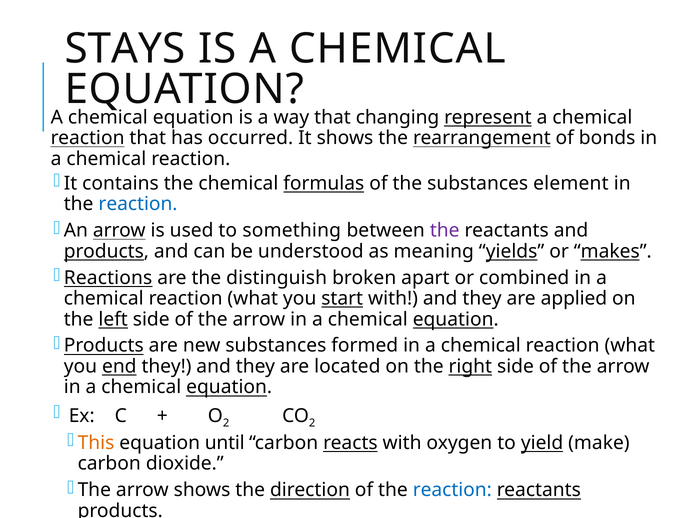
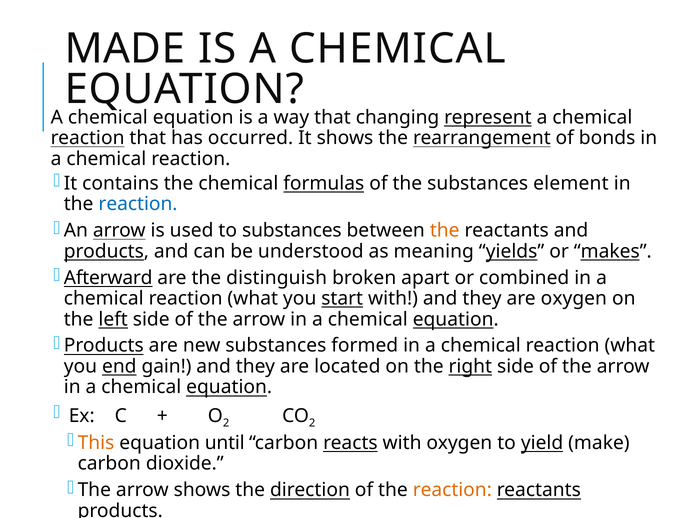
STAYS: STAYS -> MADE
to something: something -> substances
the at (445, 231) colour: purple -> orange
Reactions: Reactions -> Afterward
are applied: applied -> oxygen
end they: they -> gain
reaction at (452, 490) colour: blue -> orange
